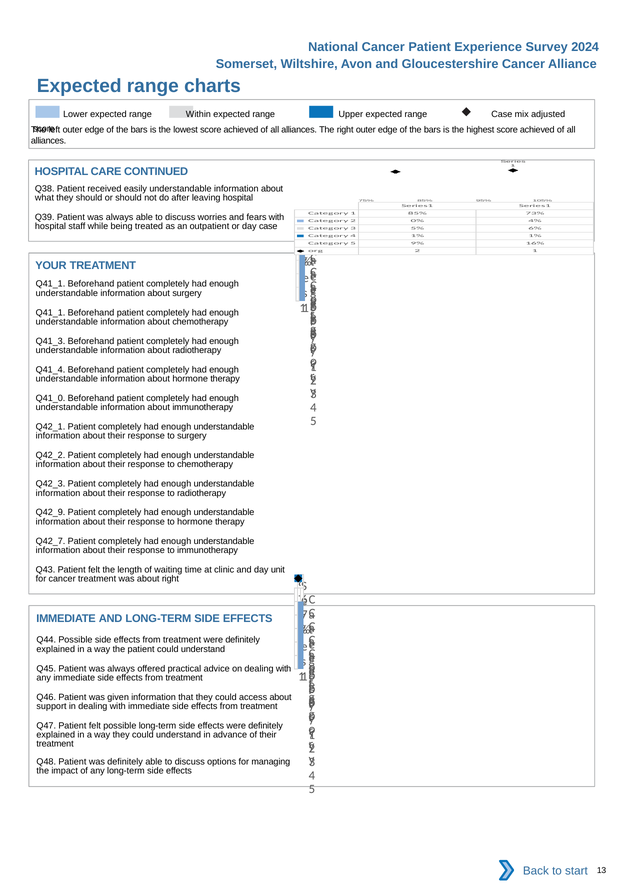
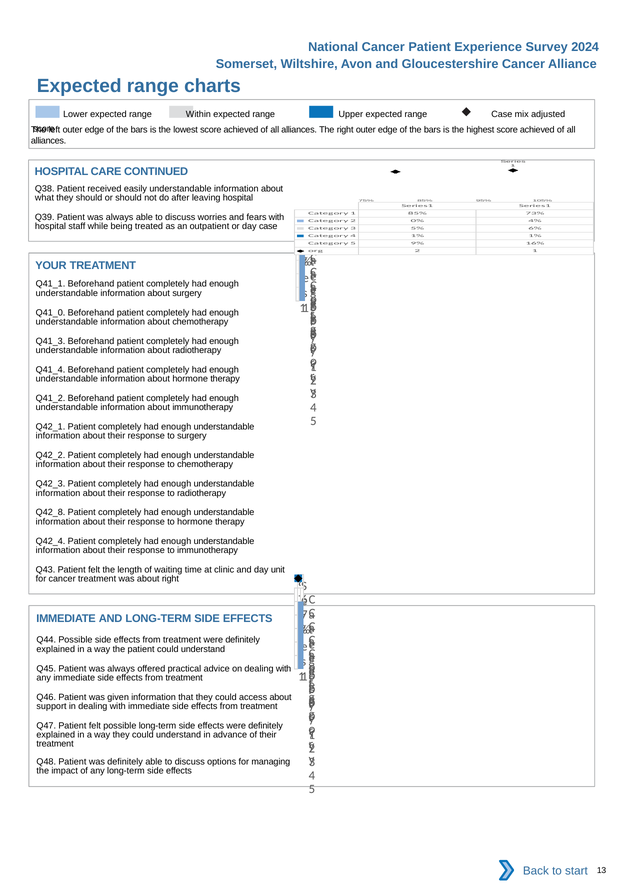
Q41_1 at (51, 313): Q41_1 -> Q41_0
Q41_0: Q41_0 -> Q41_2
Q42_9: Q42_9 -> Q42_8
Q42_7: Q42_7 -> Q42_4
